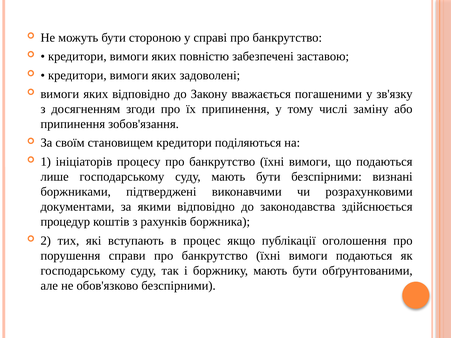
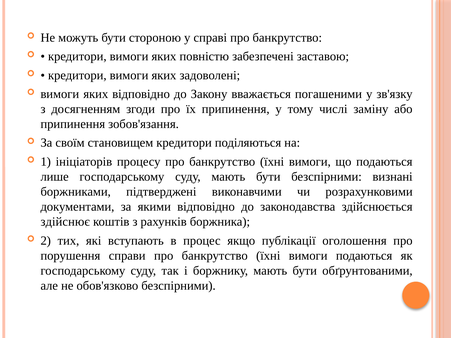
процедур: процедур -> здійснює
